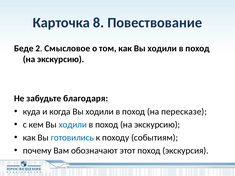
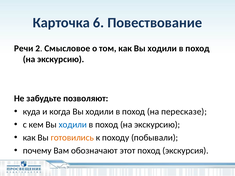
8: 8 -> 6
Беде: Беде -> Речи
благодаря: благодаря -> позволяют
готовились colour: blue -> orange
событиям: событиям -> побывали
